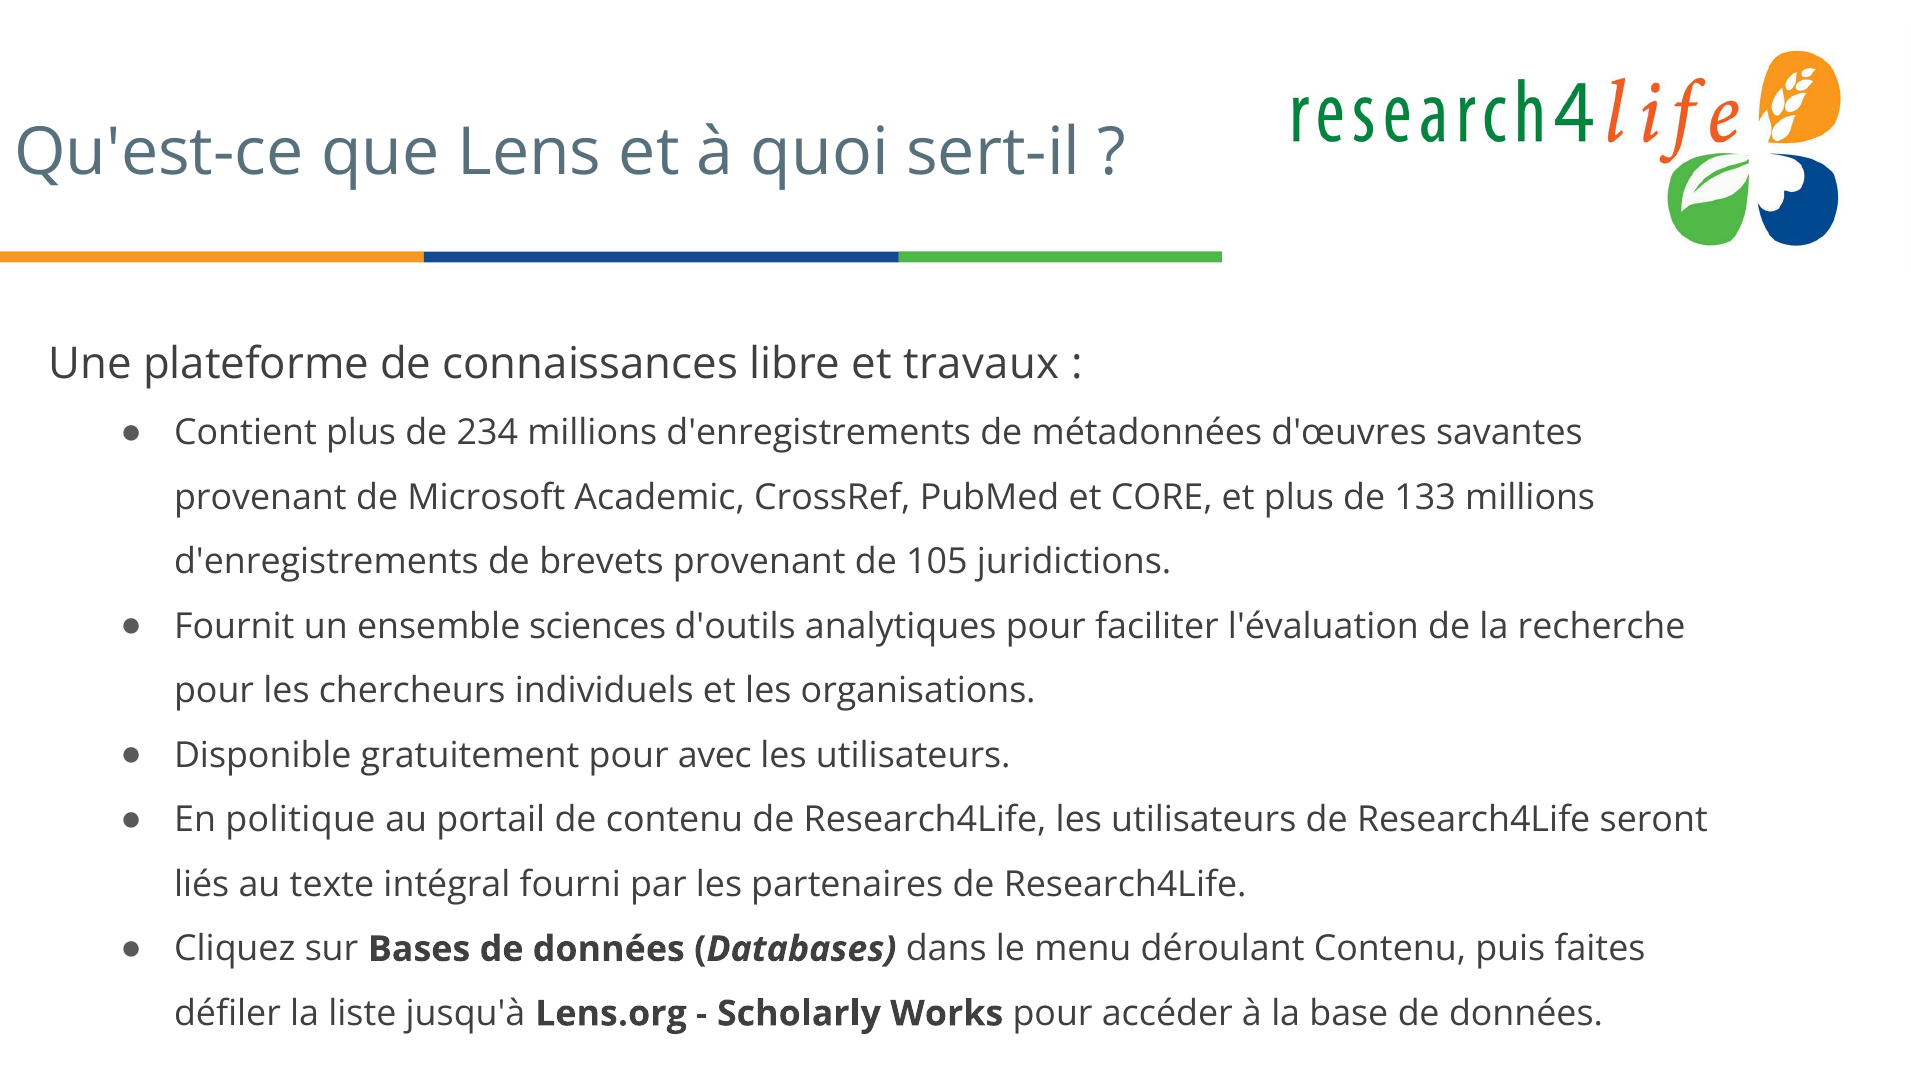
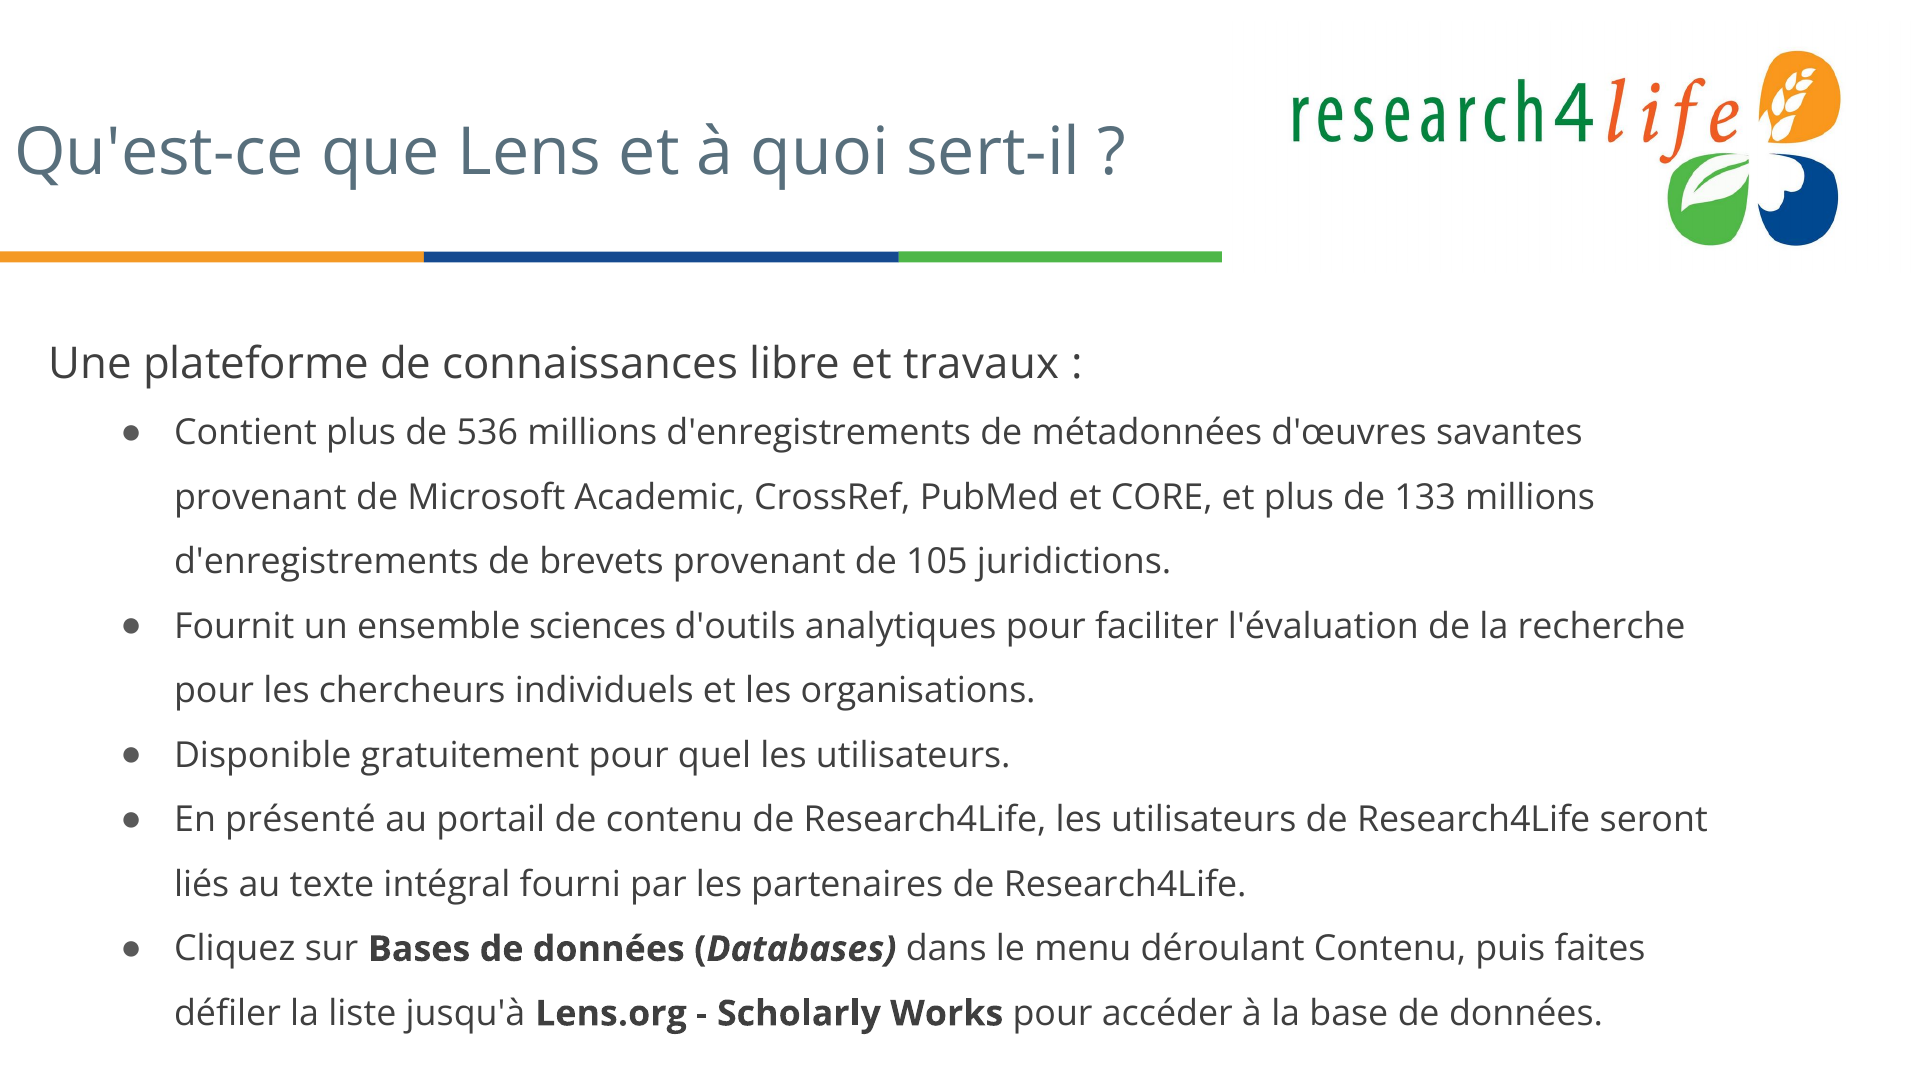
234: 234 -> 536
avec: avec -> quel
politique: politique -> présenté
